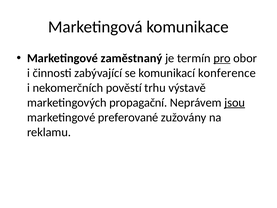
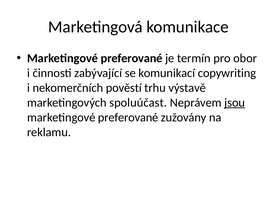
zaměstnaný at (132, 58): zaměstnaný -> preferované
pro underline: present -> none
konference: konference -> copywriting
propagační: propagační -> spoluúčast
